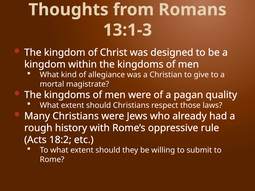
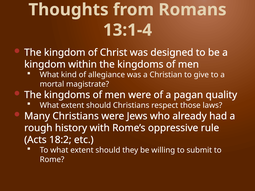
13:1-3: 13:1-3 -> 13:1-4
